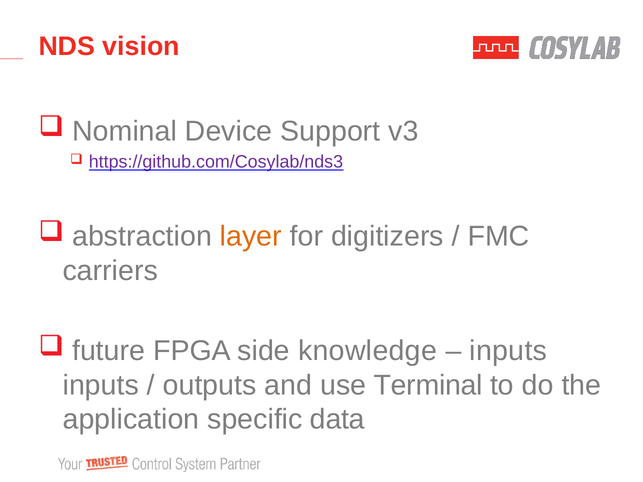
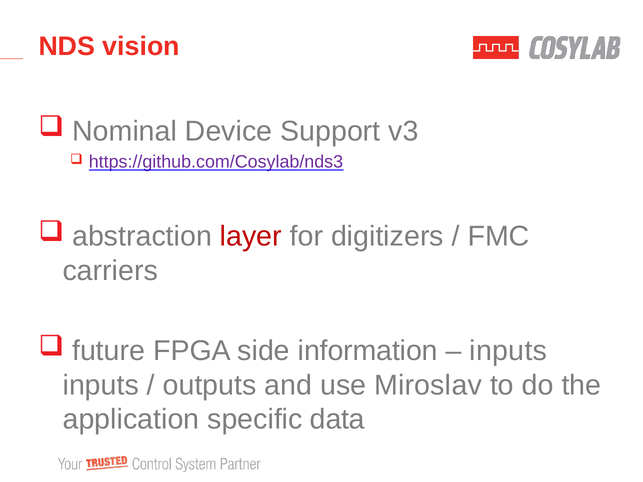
layer colour: orange -> red
knowledge: knowledge -> information
Terminal: Terminal -> Miroslav
